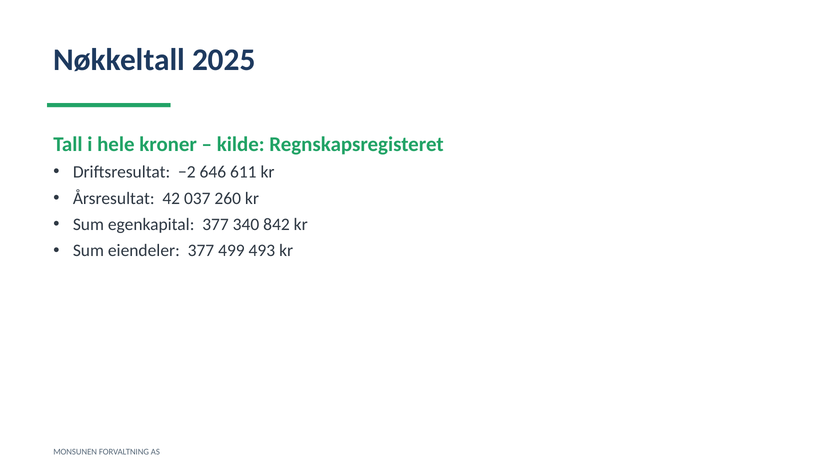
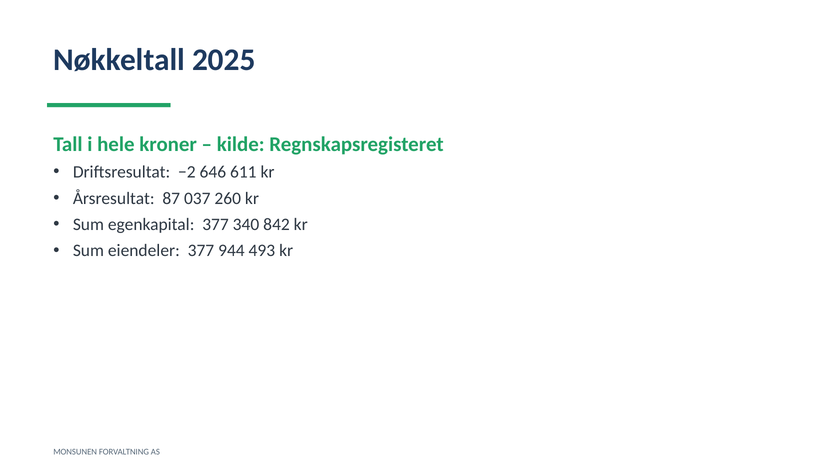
42: 42 -> 87
499: 499 -> 944
